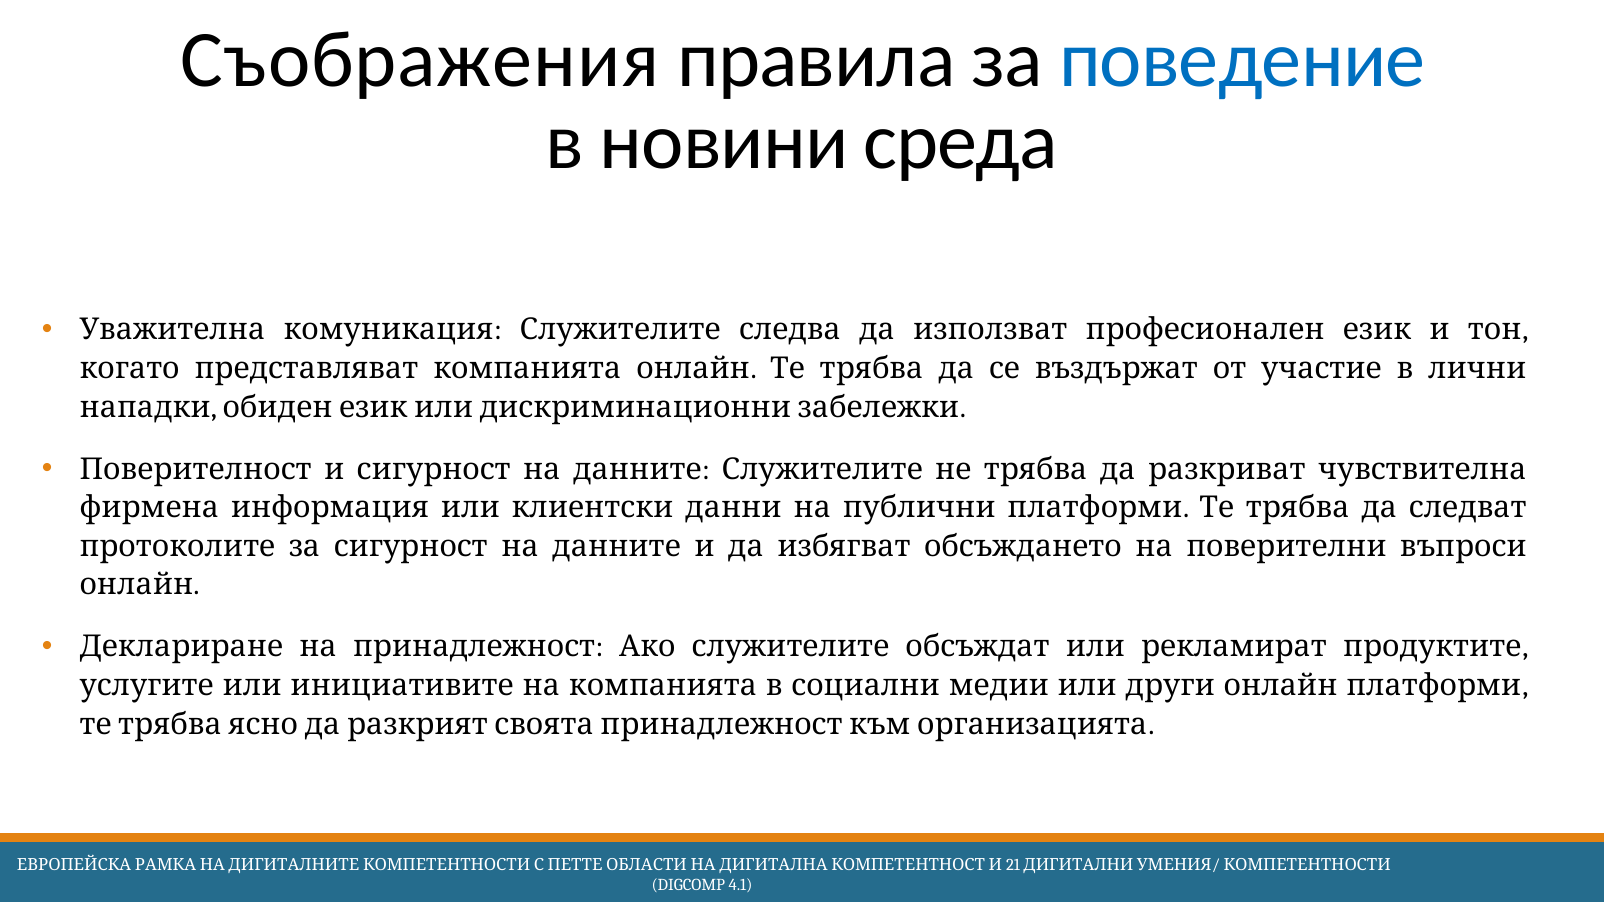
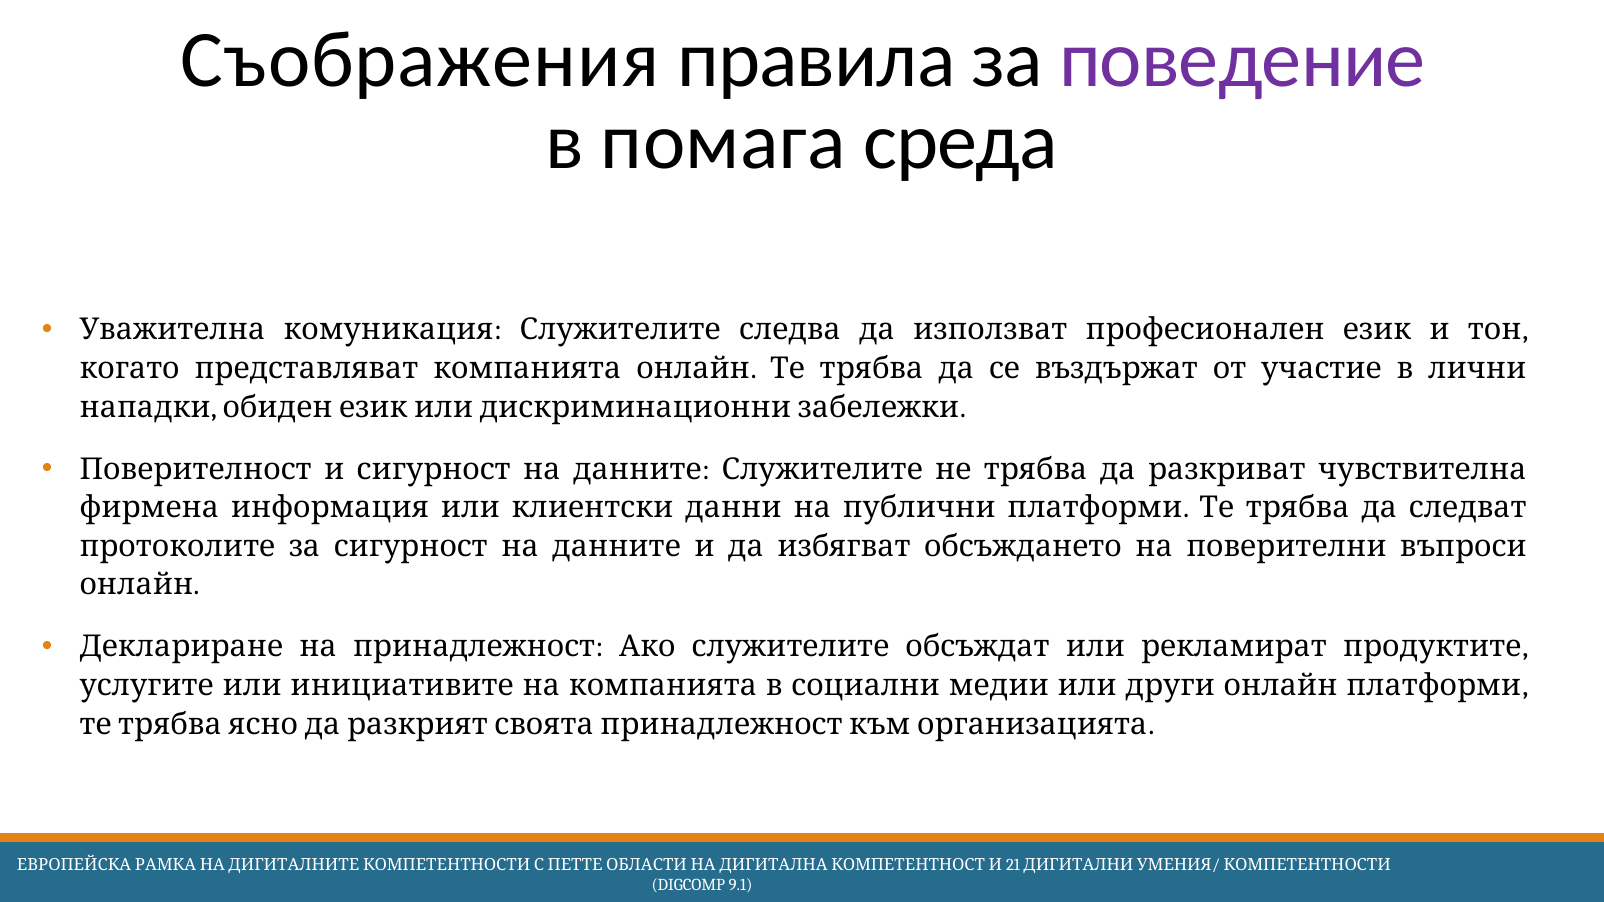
поведение colour: blue -> purple
новини: новини -> помага
4.1: 4.1 -> 9.1
